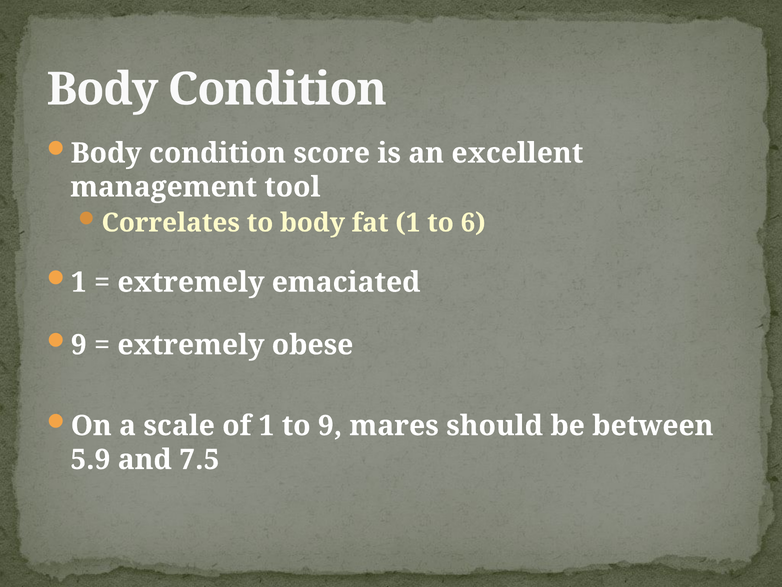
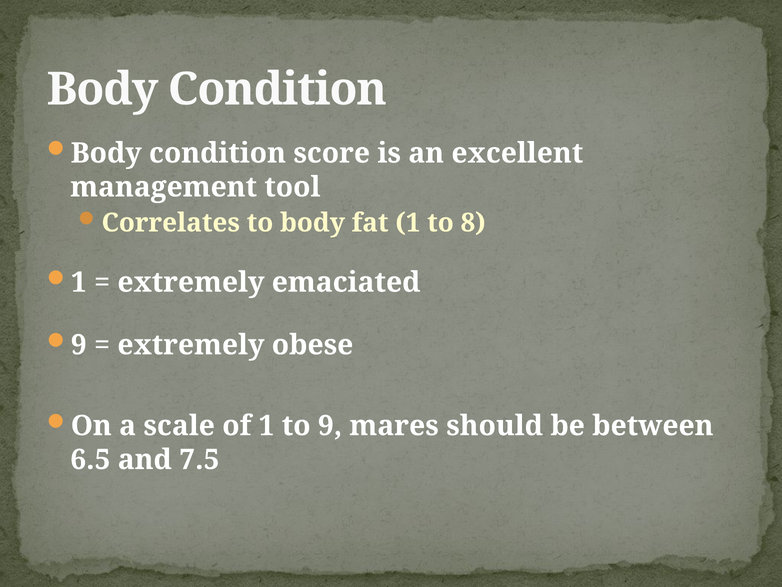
6: 6 -> 8
5.9: 5.9 -> 6.5
